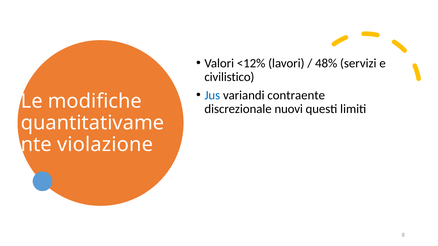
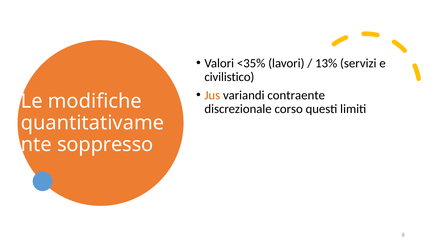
<12%: <12% -> <35%
48%: 48% -> 13%
Jus colour: blue -> orange
nuovi: nuovi -> corso
violazione: violazione -> soppresso
